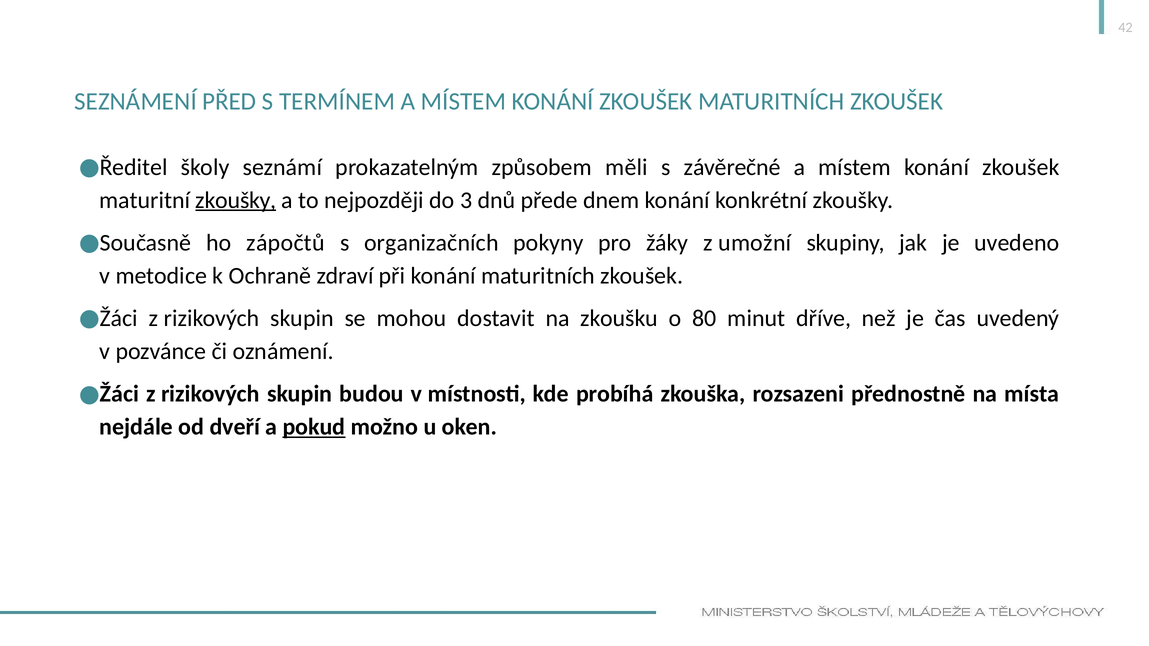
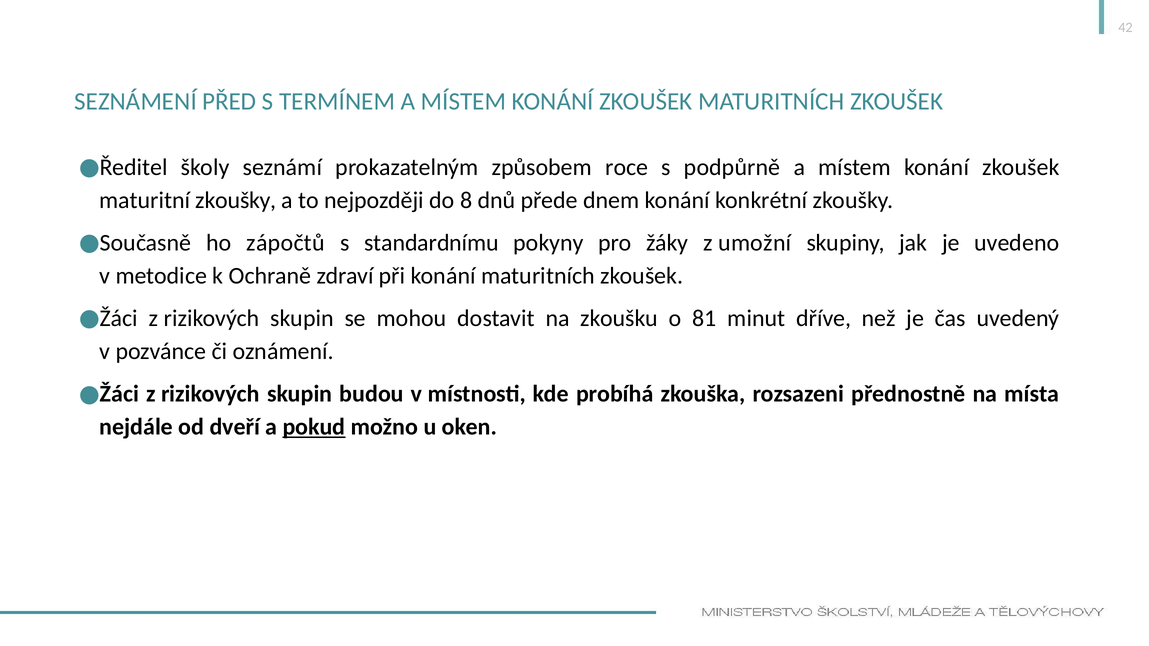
měli: měli -> roce
závěrečné: závěrečné -> podpůrně
zkoušky at (236, 200) underline: present -> none
3: 3 -> 8
organizačních: organizačních -> standardnímu
80: 80 -> 81
